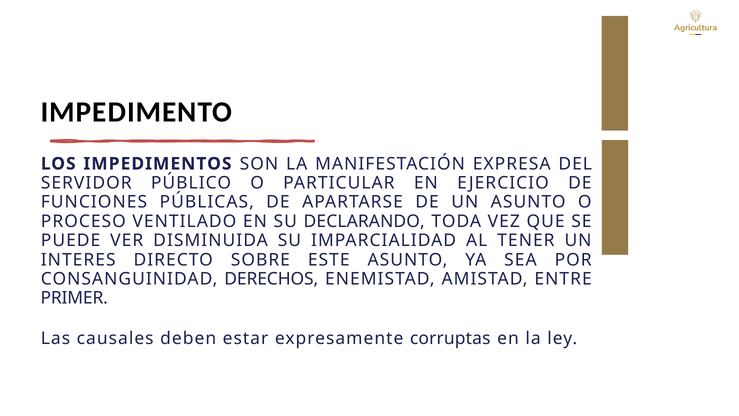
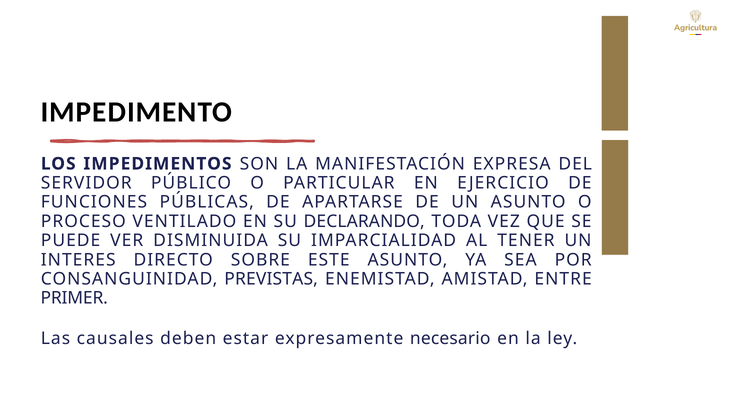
DERECHOS: DERECHOS -> PREVISTAS
corruptas: corruptas -> necesario
